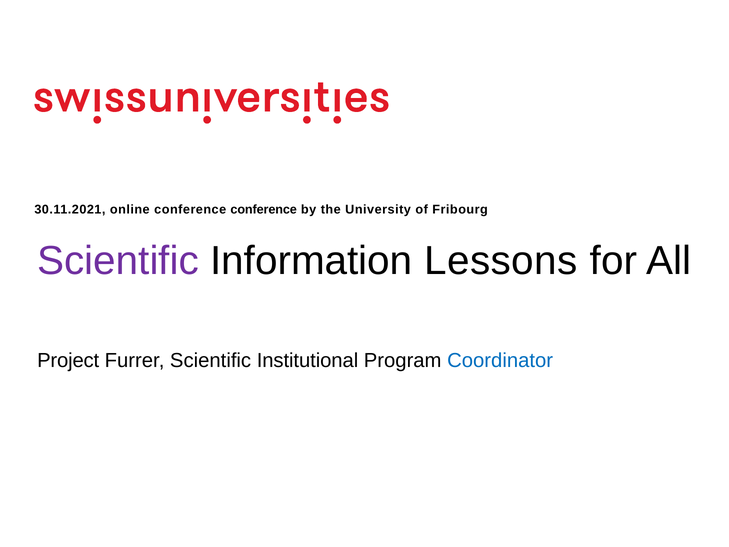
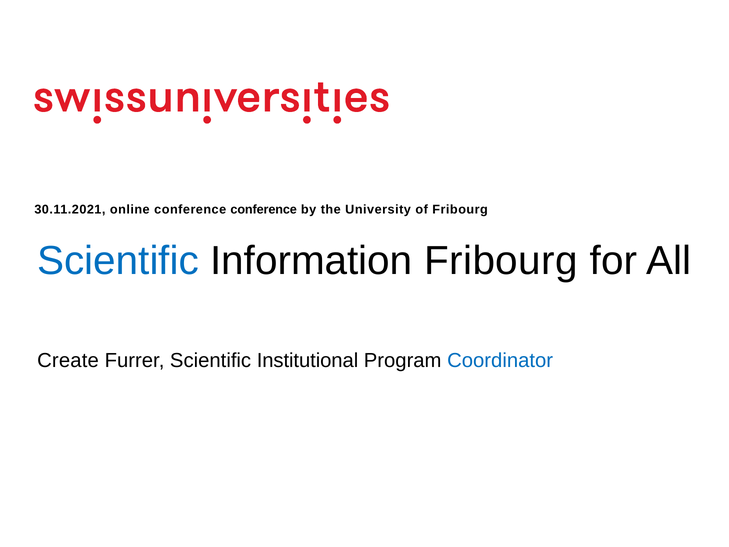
Scientific at (118, 261) colour: purple -> blue
Information Lessons: Lessons -> Fribourg
Project: Project -> Create
